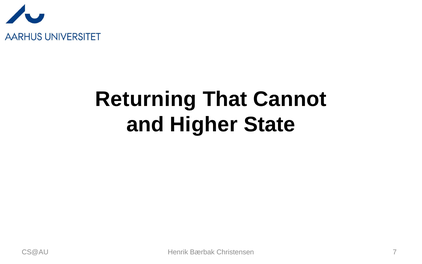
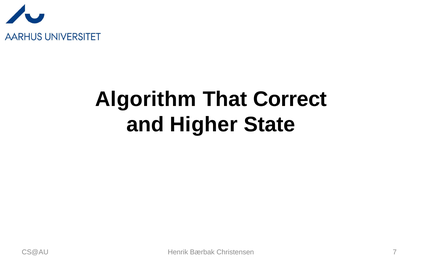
Returning: Returning -> Algorithm
Cannot: Cannot -> Correct
